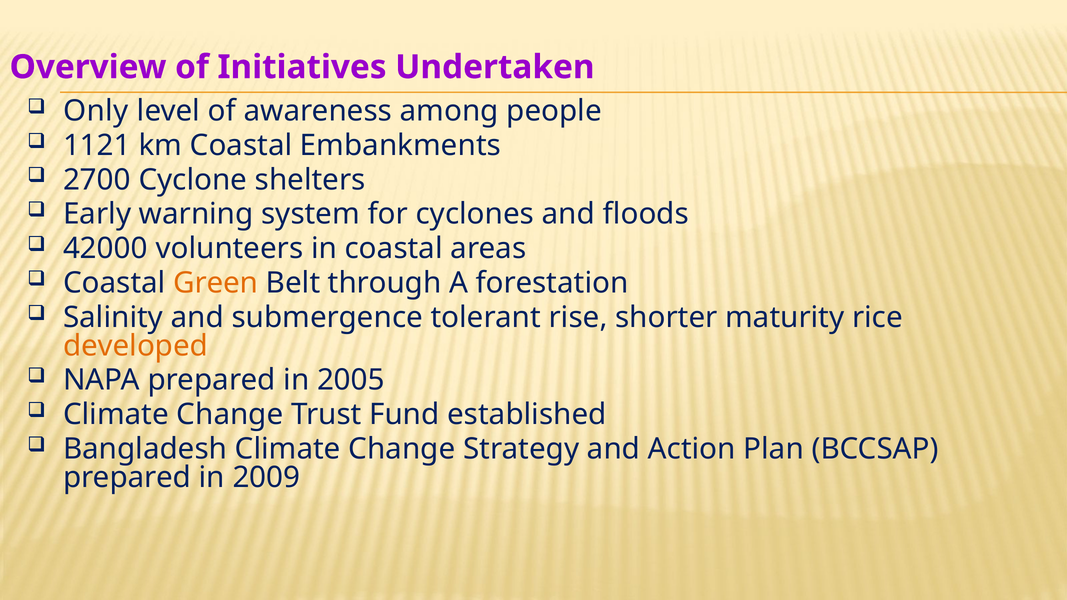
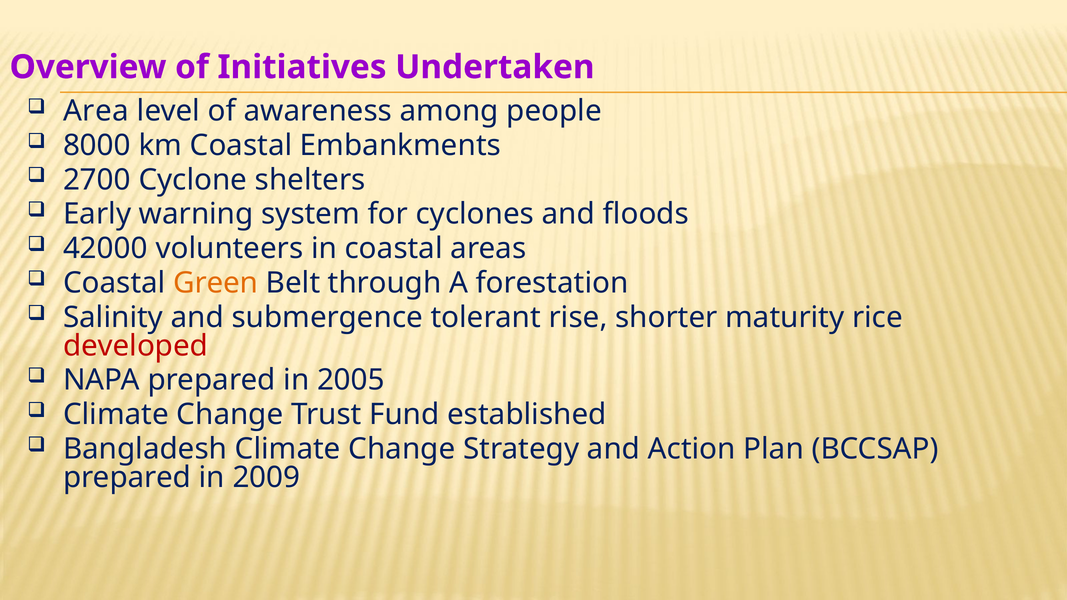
Only: Only -> Area
1121: 1121 -> 8000
developed colour: orange -> red
